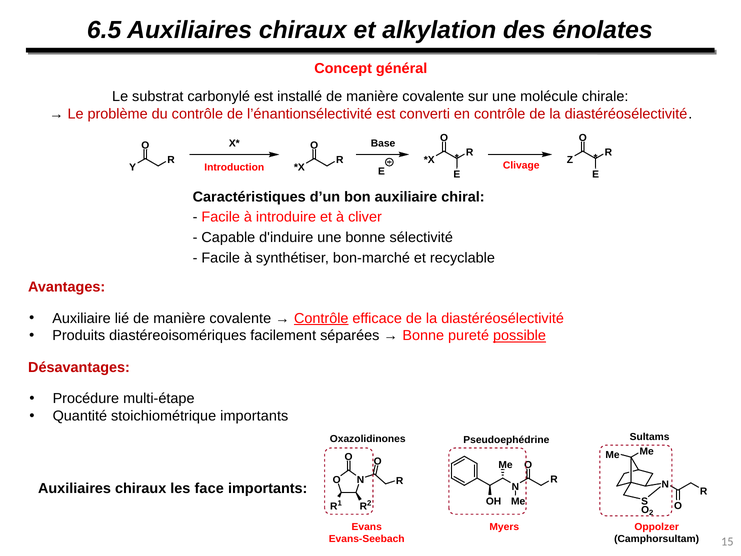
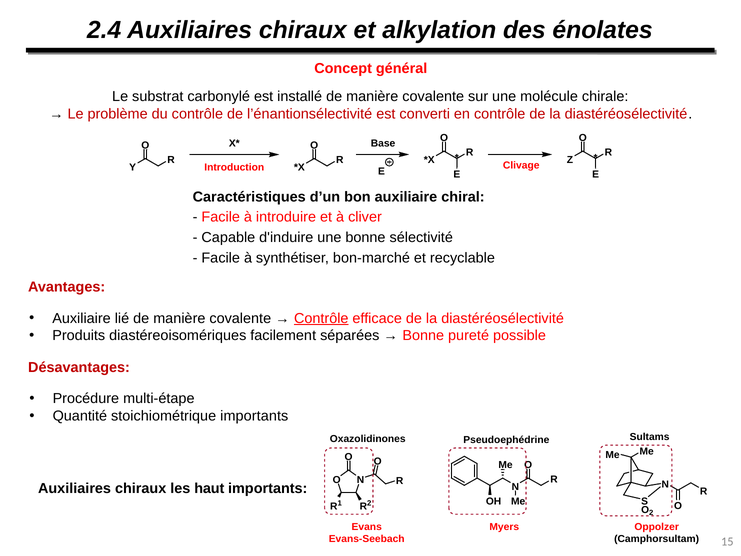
6.5: 6.5 -> 2.4
possible underline: present -> none
face: face -> haut
